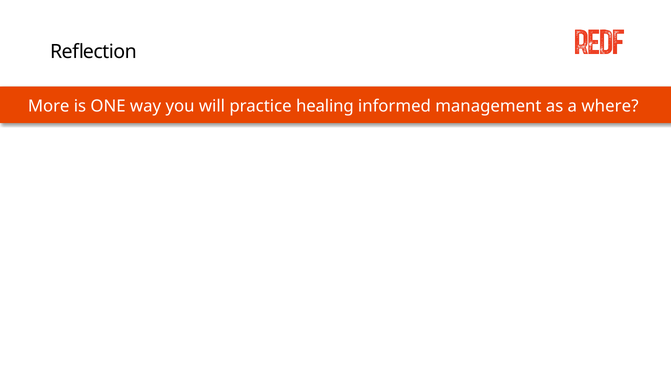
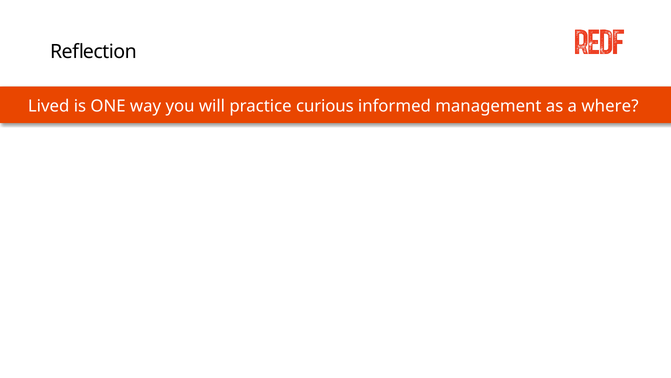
More: More -> Lived
healing: healing -> curious
